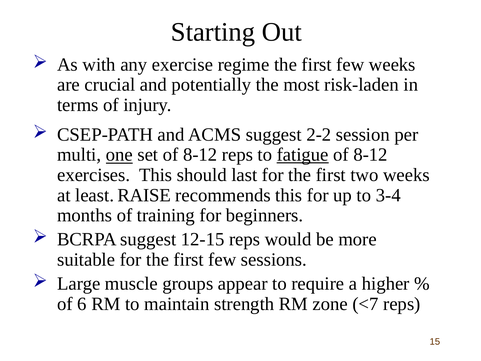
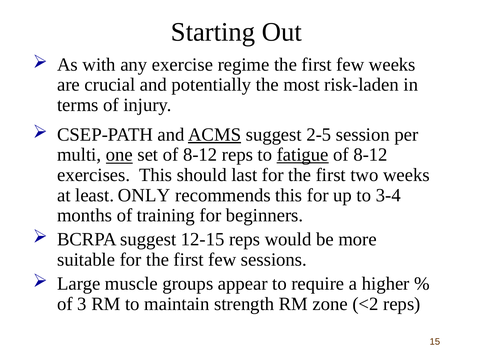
ACMS underline: none -> present
2-2: 2-2 -> 2-5
RAISE: RAISE -> ONLY
6: 6 -> 3
<7: <7 -> <2
